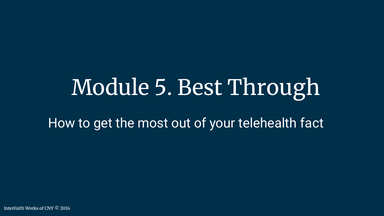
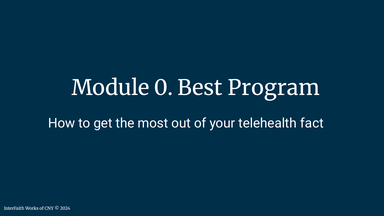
5: 5 -> 0
Through: Through -> Program
